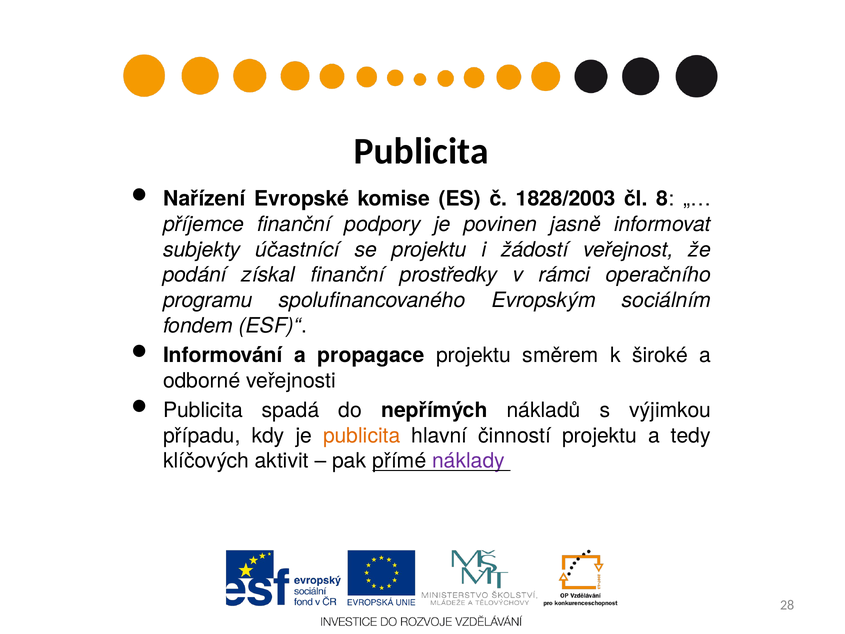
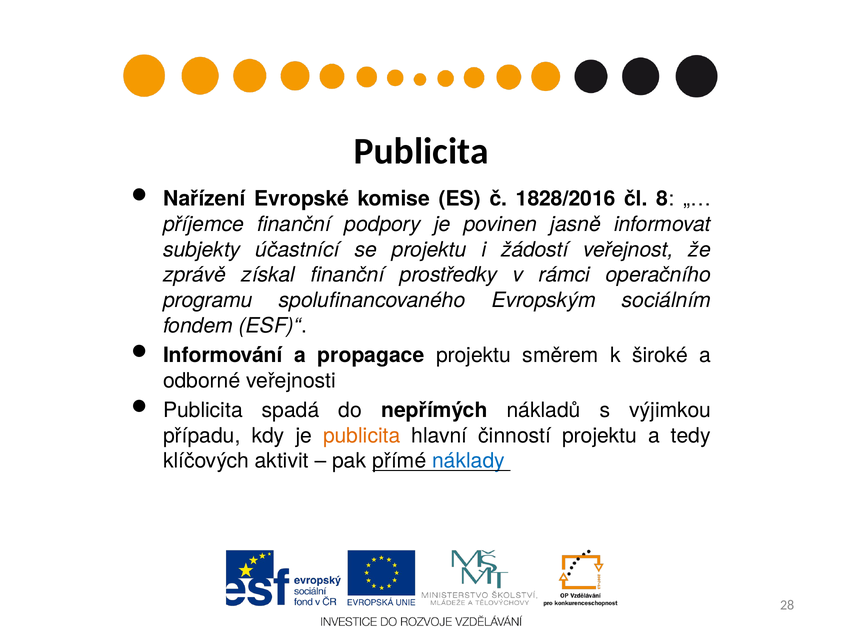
1828/2003: 1828/2003 -> 1828/2016
podání: podání -> zprávě
náklady colour: purple -> blue
